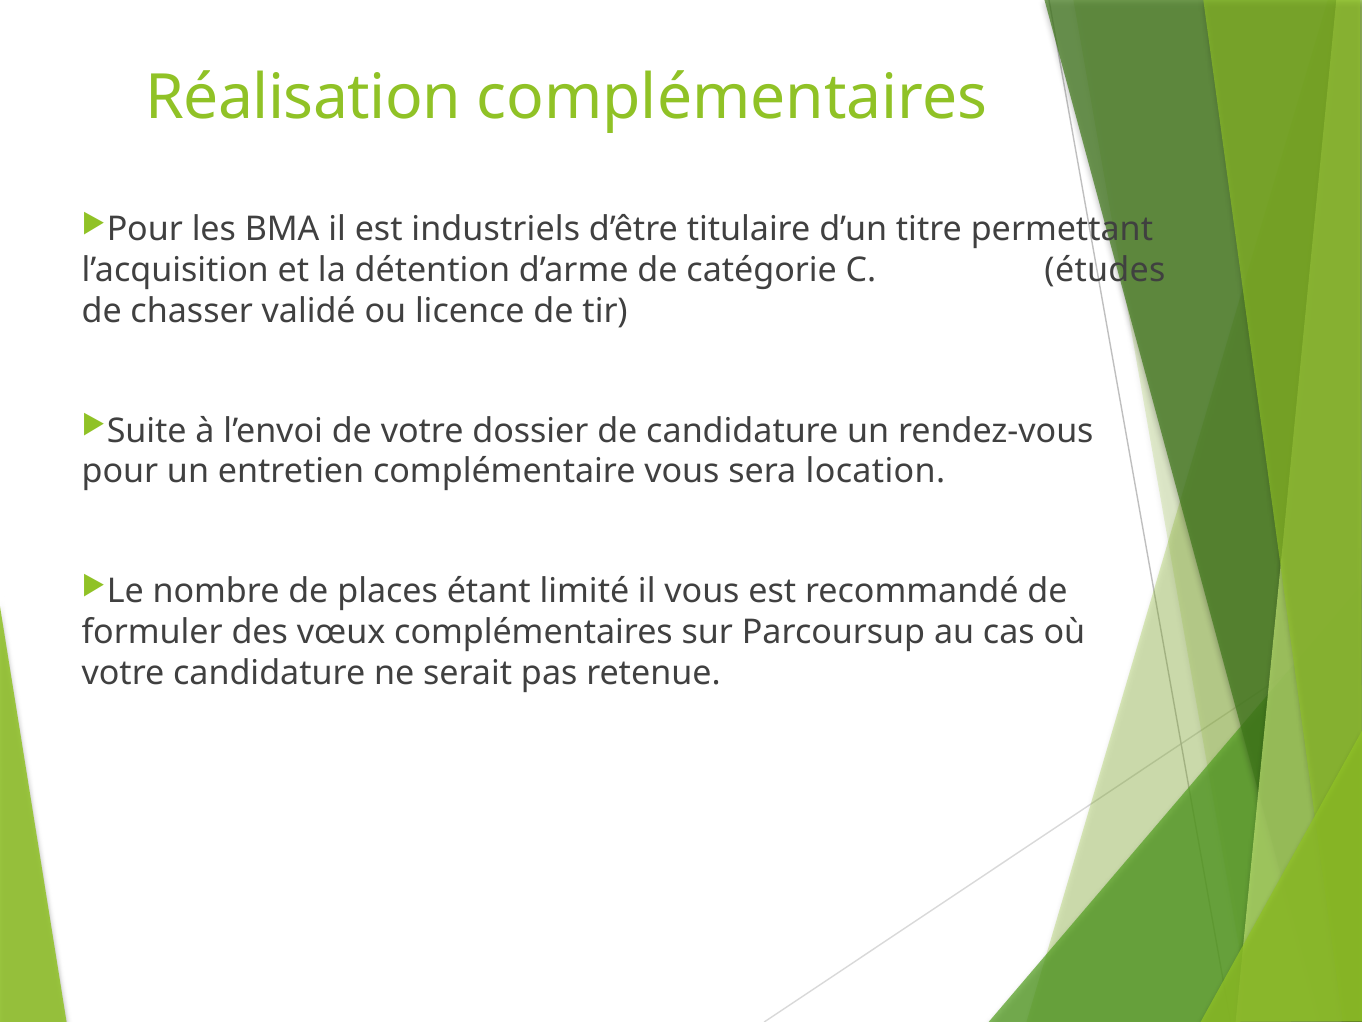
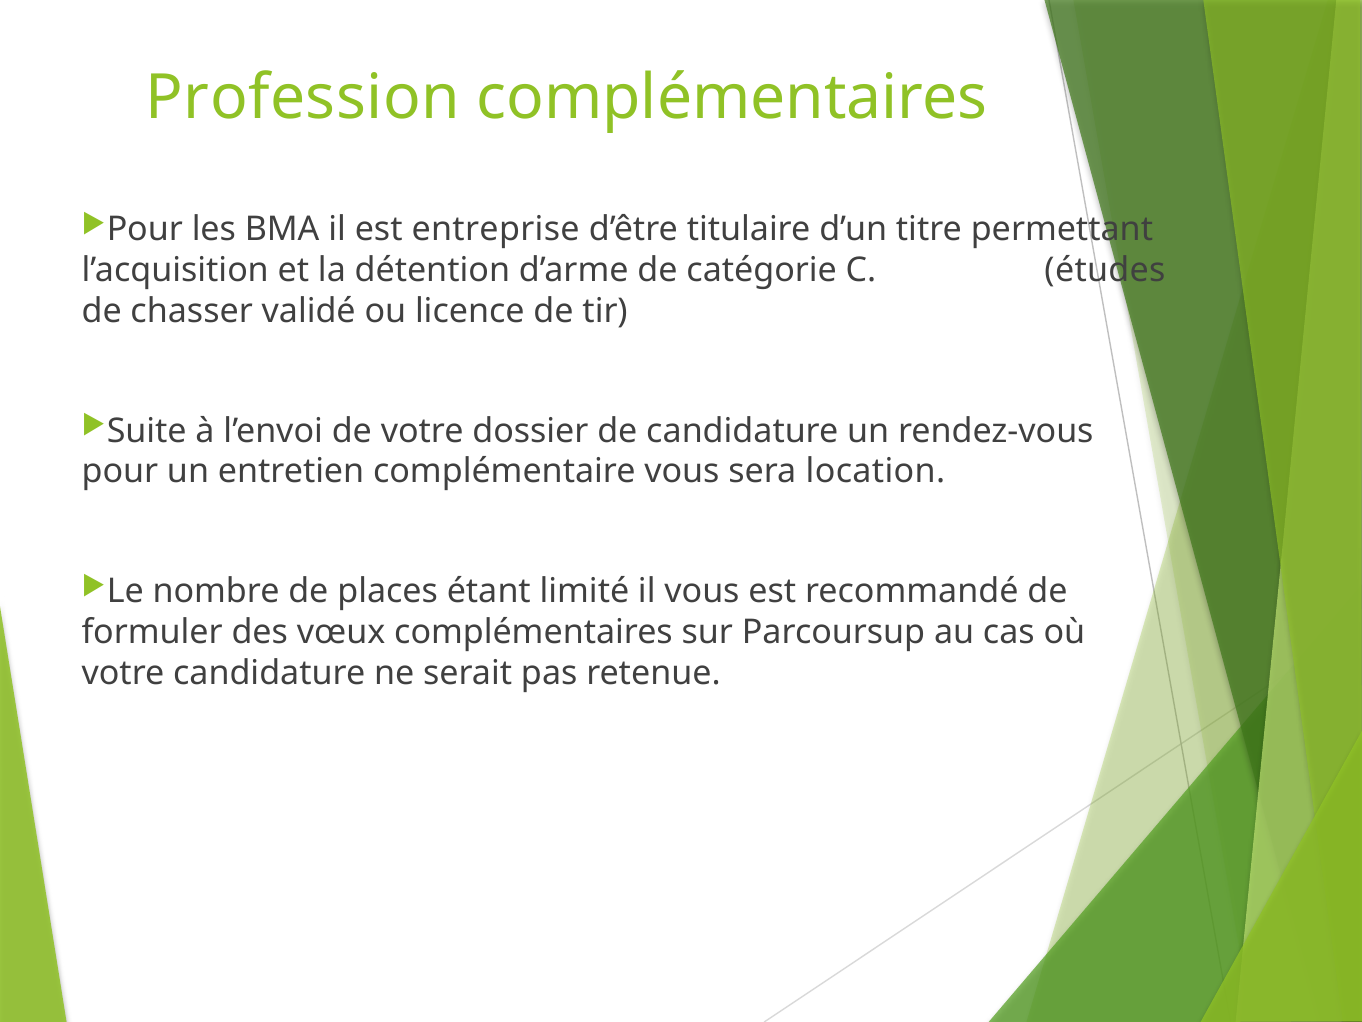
Réalisation: Réalisation -> Profession
industriels: industriels -> entreprise
